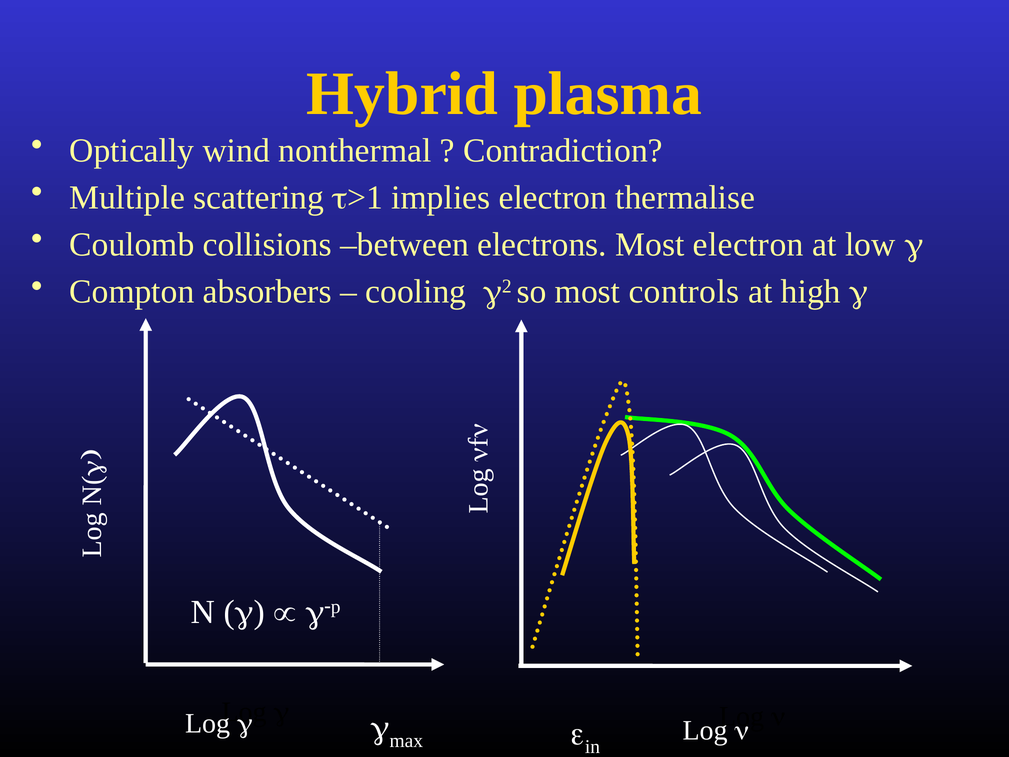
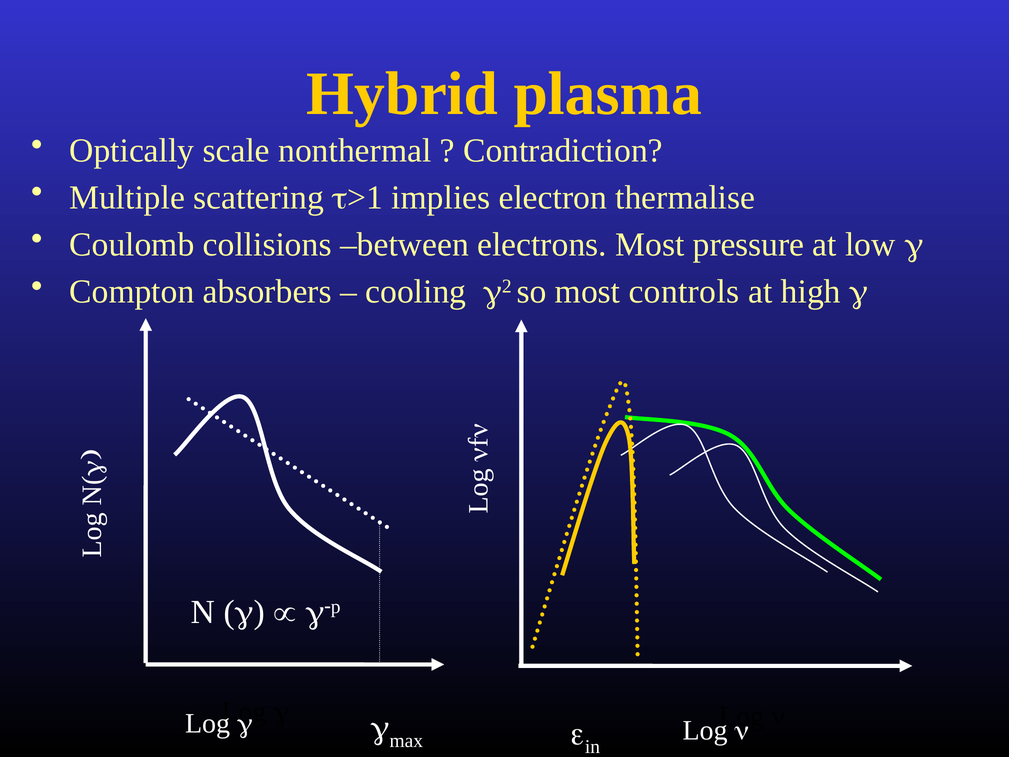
wind: wind -> scale
Most electron: electron -> pressure
